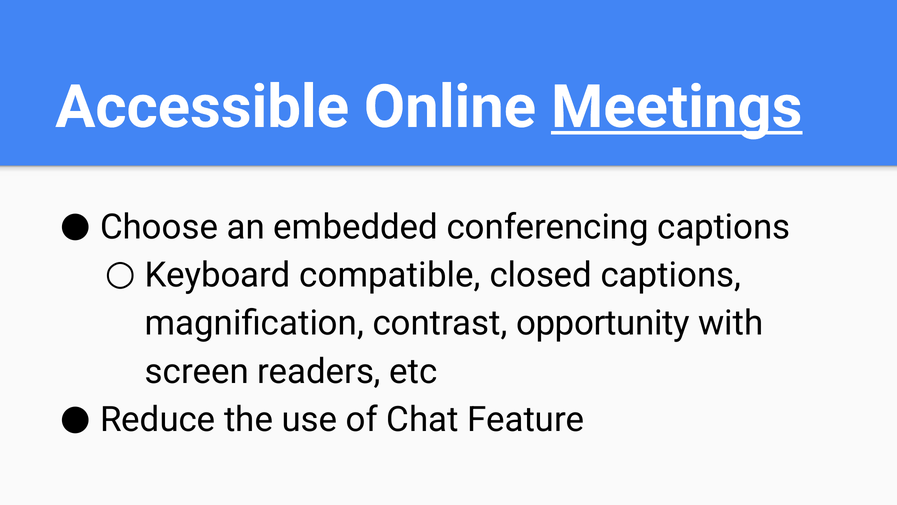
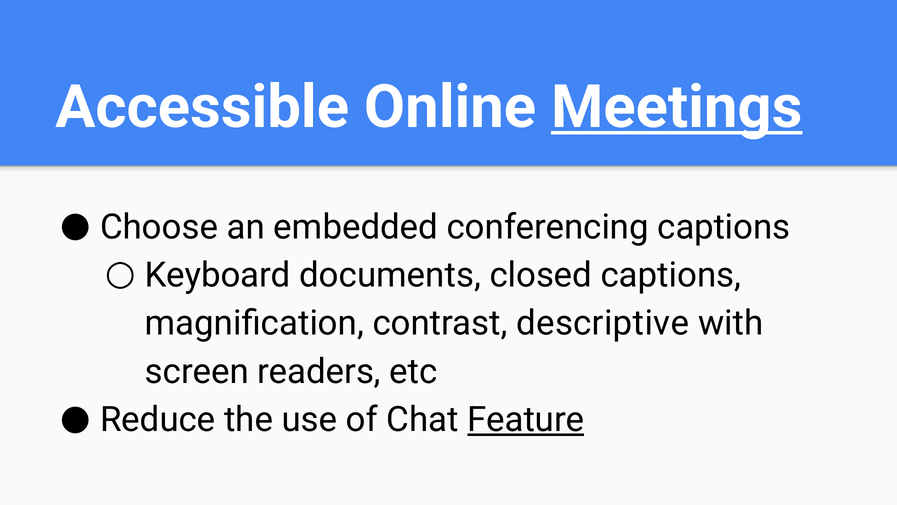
compatible: compatible -> documents
opportunity: opportunity -> descriptive
Feature underline: none -> present
